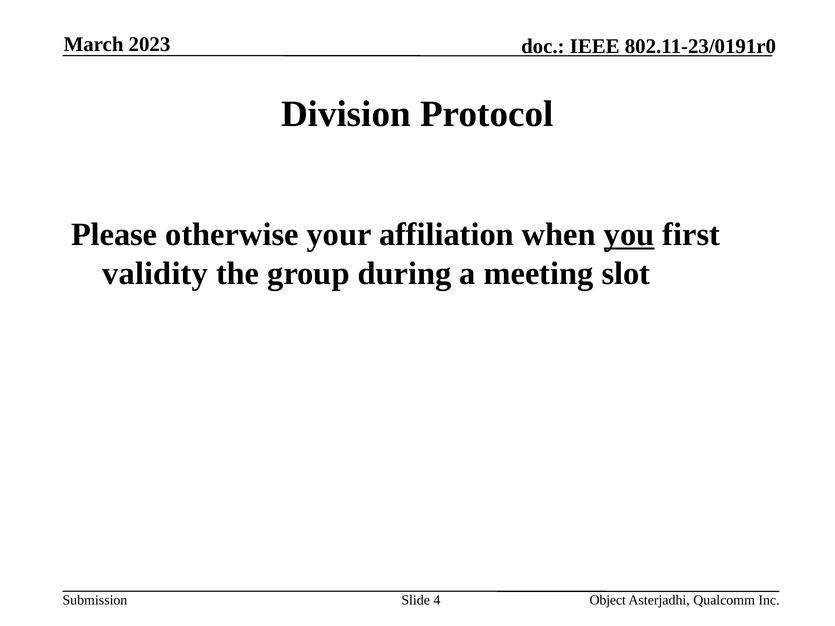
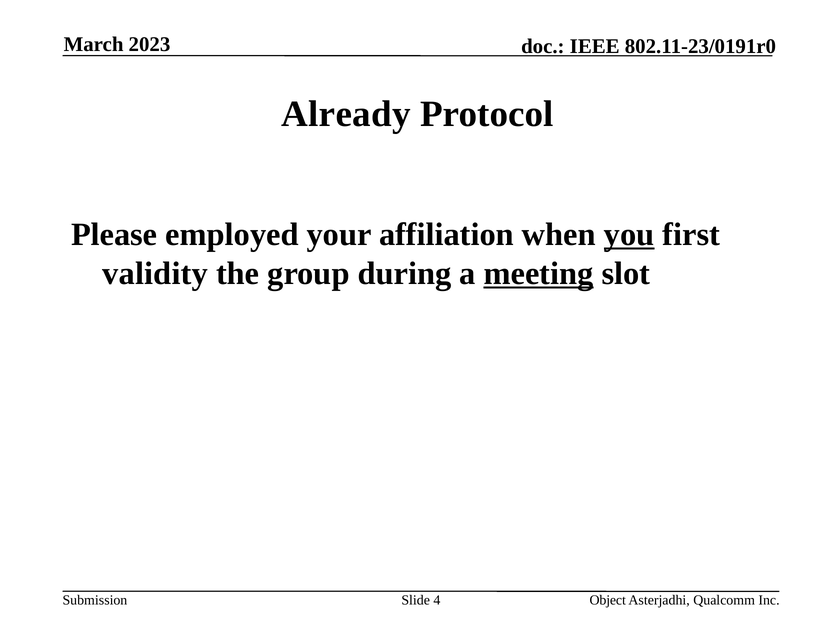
Division: Division -> Already
otherwise: otherwise -> employed
meeting underline: none -> present
